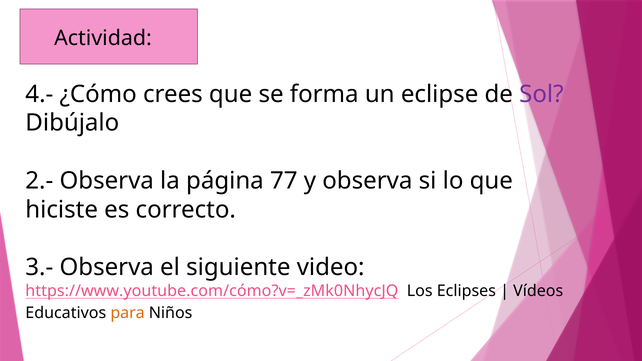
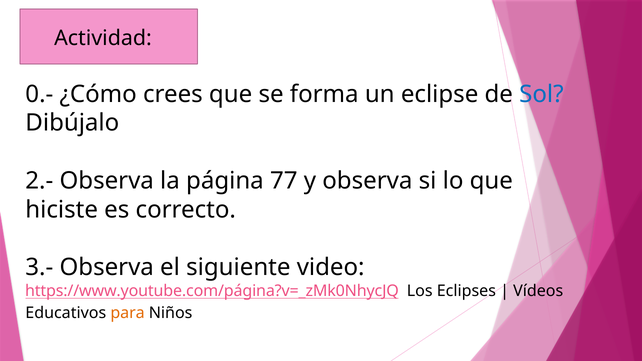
4.-: 4.- -> 0.-
Sol colour: purple -> blue
https://www.youtube.com/cómo?v=_zMk0NhycJQ: https://www.youtube.com/cómo?v=_zMk0NhycJQ -> https://www.youtube.com/página?v=_zMk0NhycJQ
